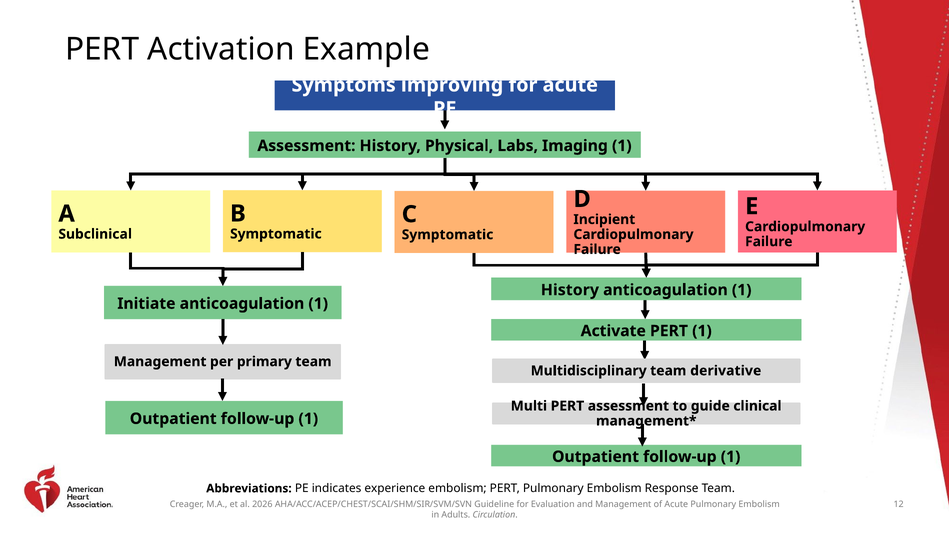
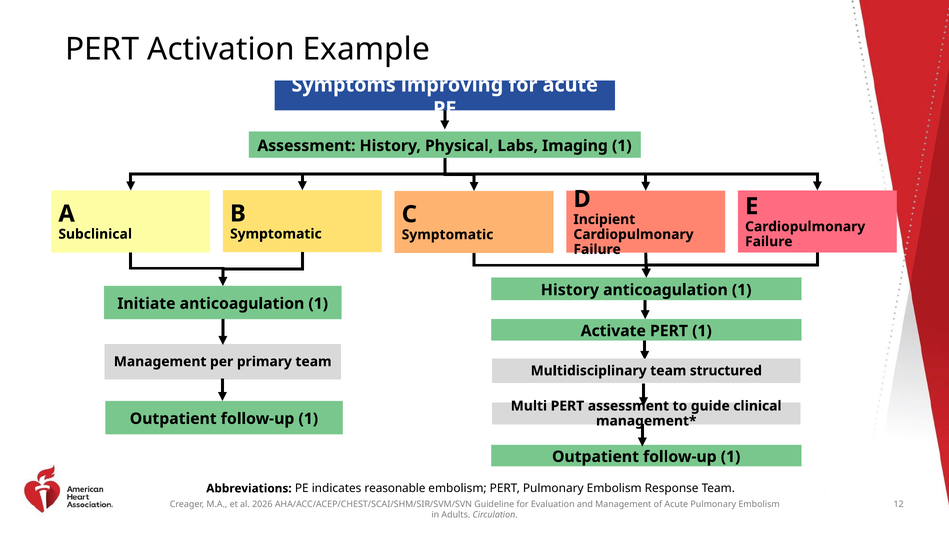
derivative: derivative -> structured
experience: experience -> reasonable
